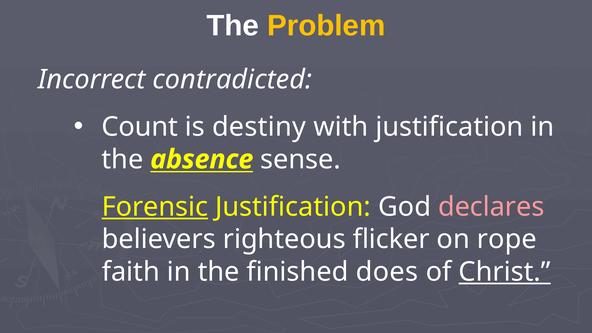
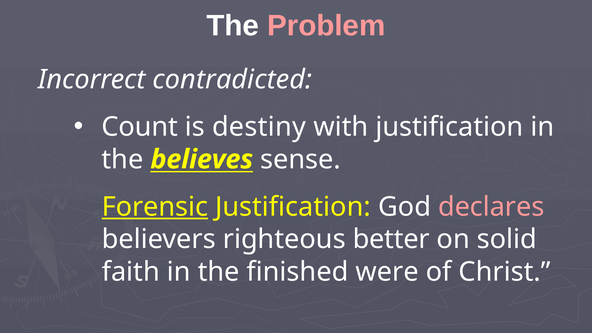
Problem colour: yellow -> pink
absence: absence -> believes
flicker: flicker -> better
rope: rope -> solid
does: does -> were
Christ underline: present -> none
